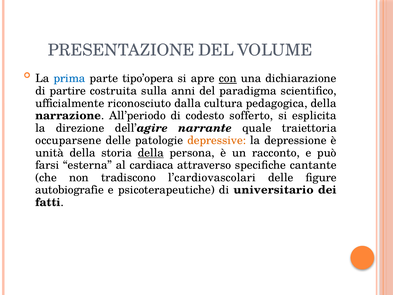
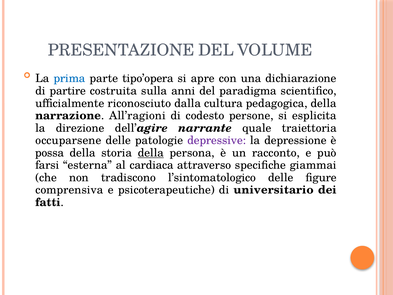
con underline: present -> none
All’periodo: All’periodo -> All’ragioni
sofferto: sofferto -> persone
depressive colour: orange -> purple
unità: unità -> possa
cantante: cantante -> giammai
l’cardiovascolari: l’cardiovascolari -> l’sintomatologico
autobiografie: autobiografie -> comprensiva
